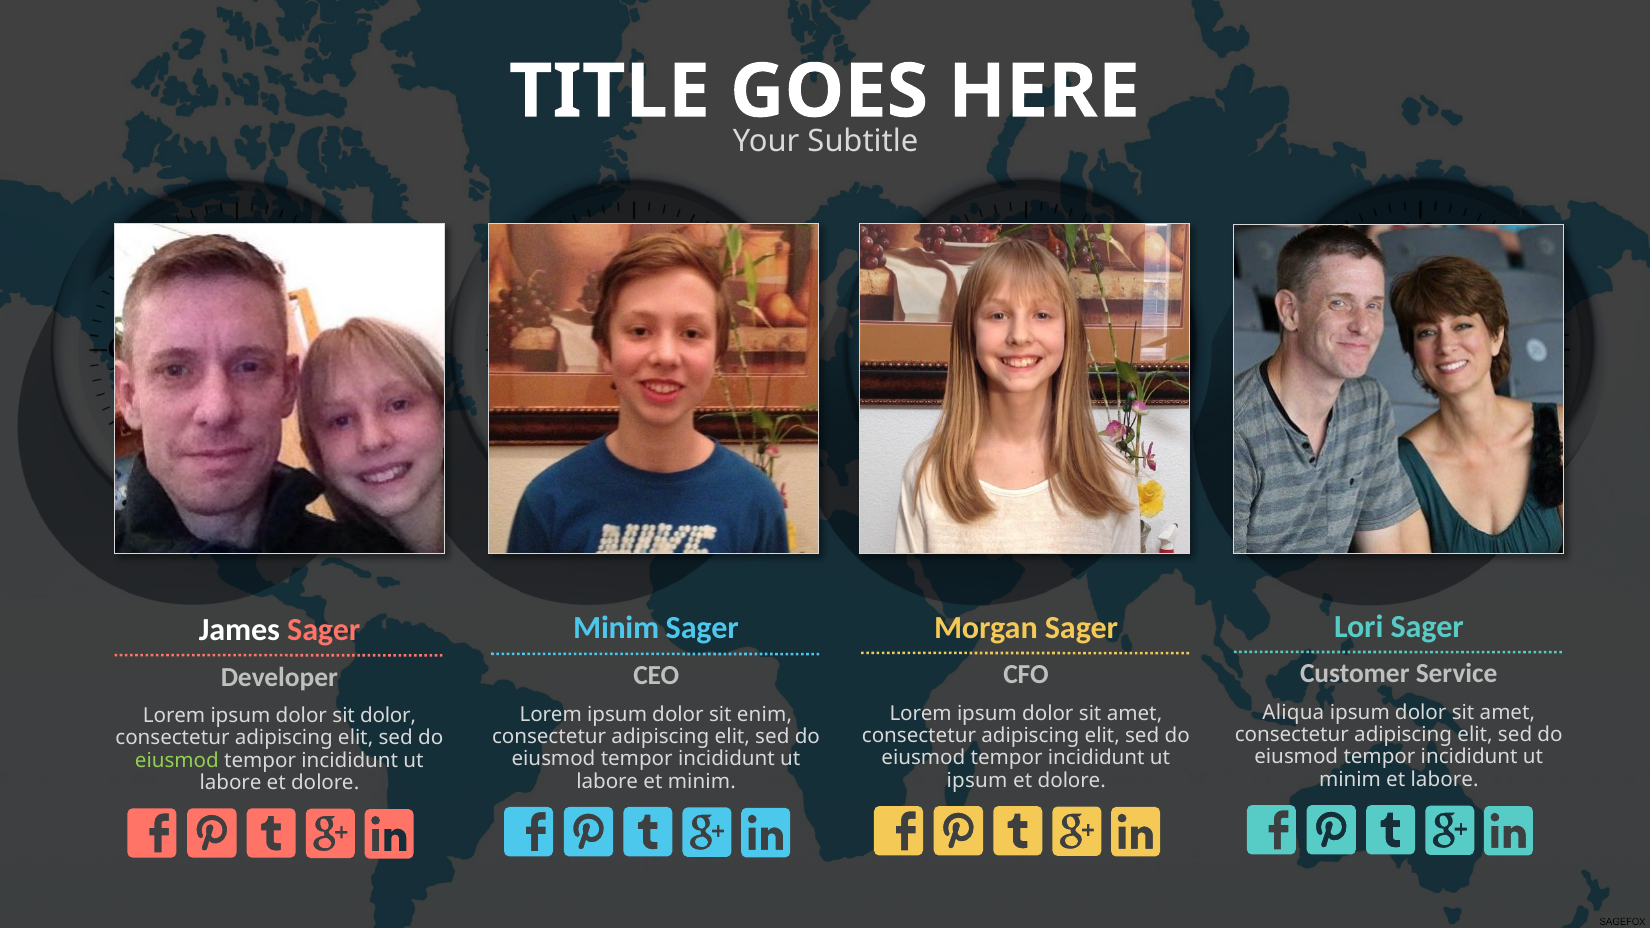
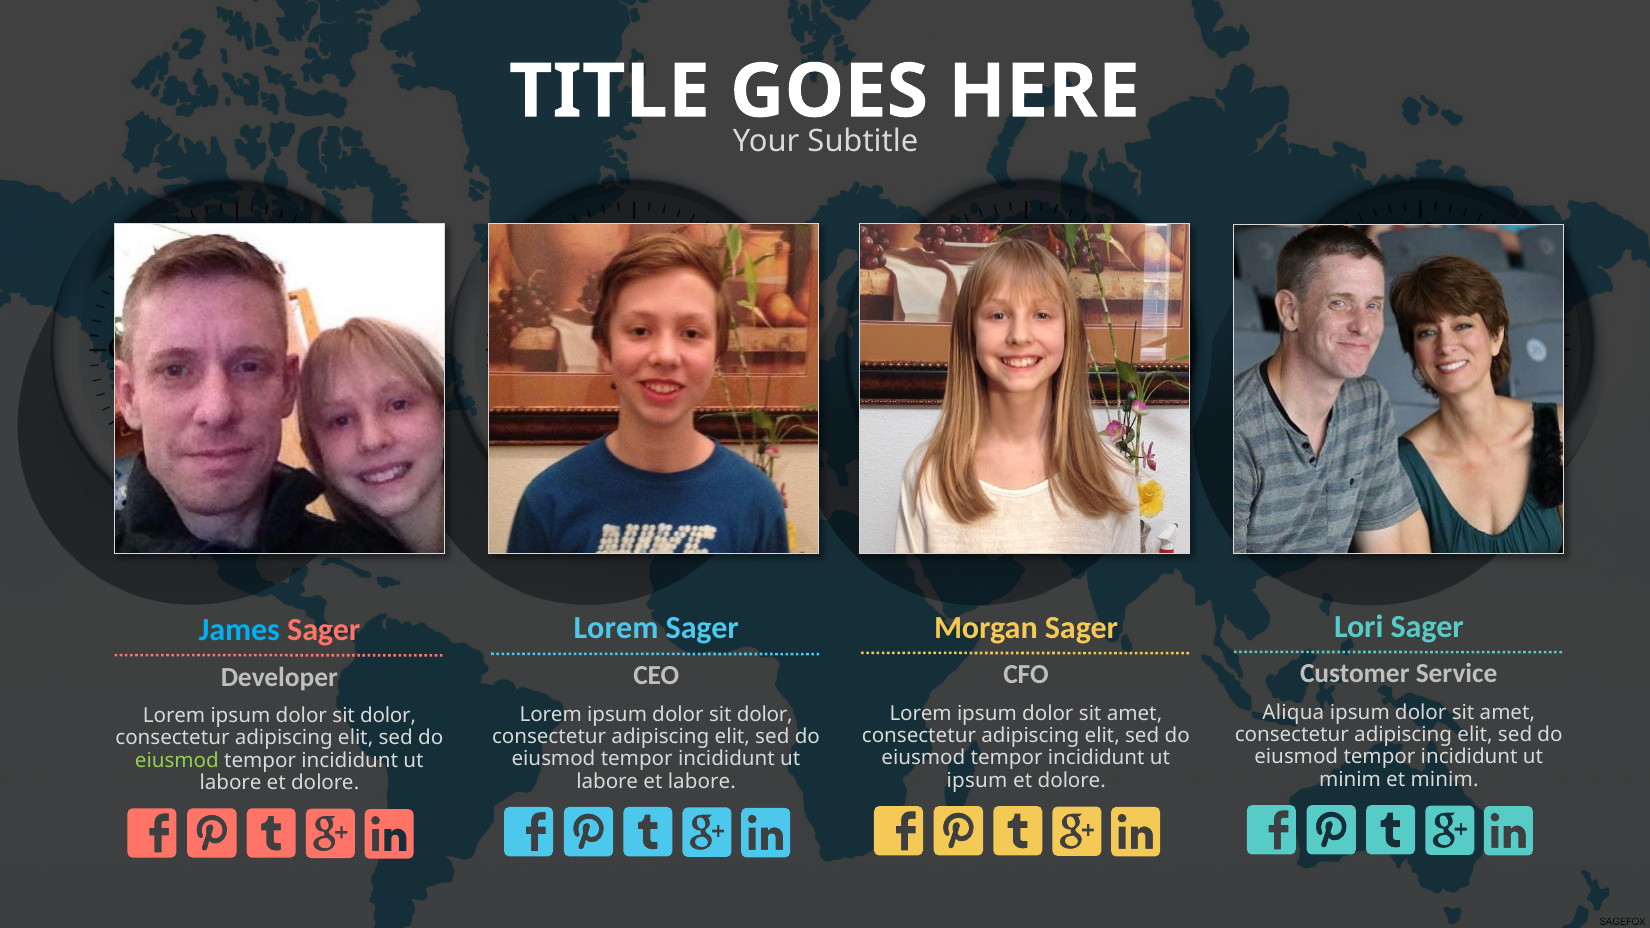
Minim at (616, 628): Minim -> Lorem
James colour: white -> light blue
enim at (765, 715): enim -> dolor
et labore: labore -> minim
et minim: minim -> labore
